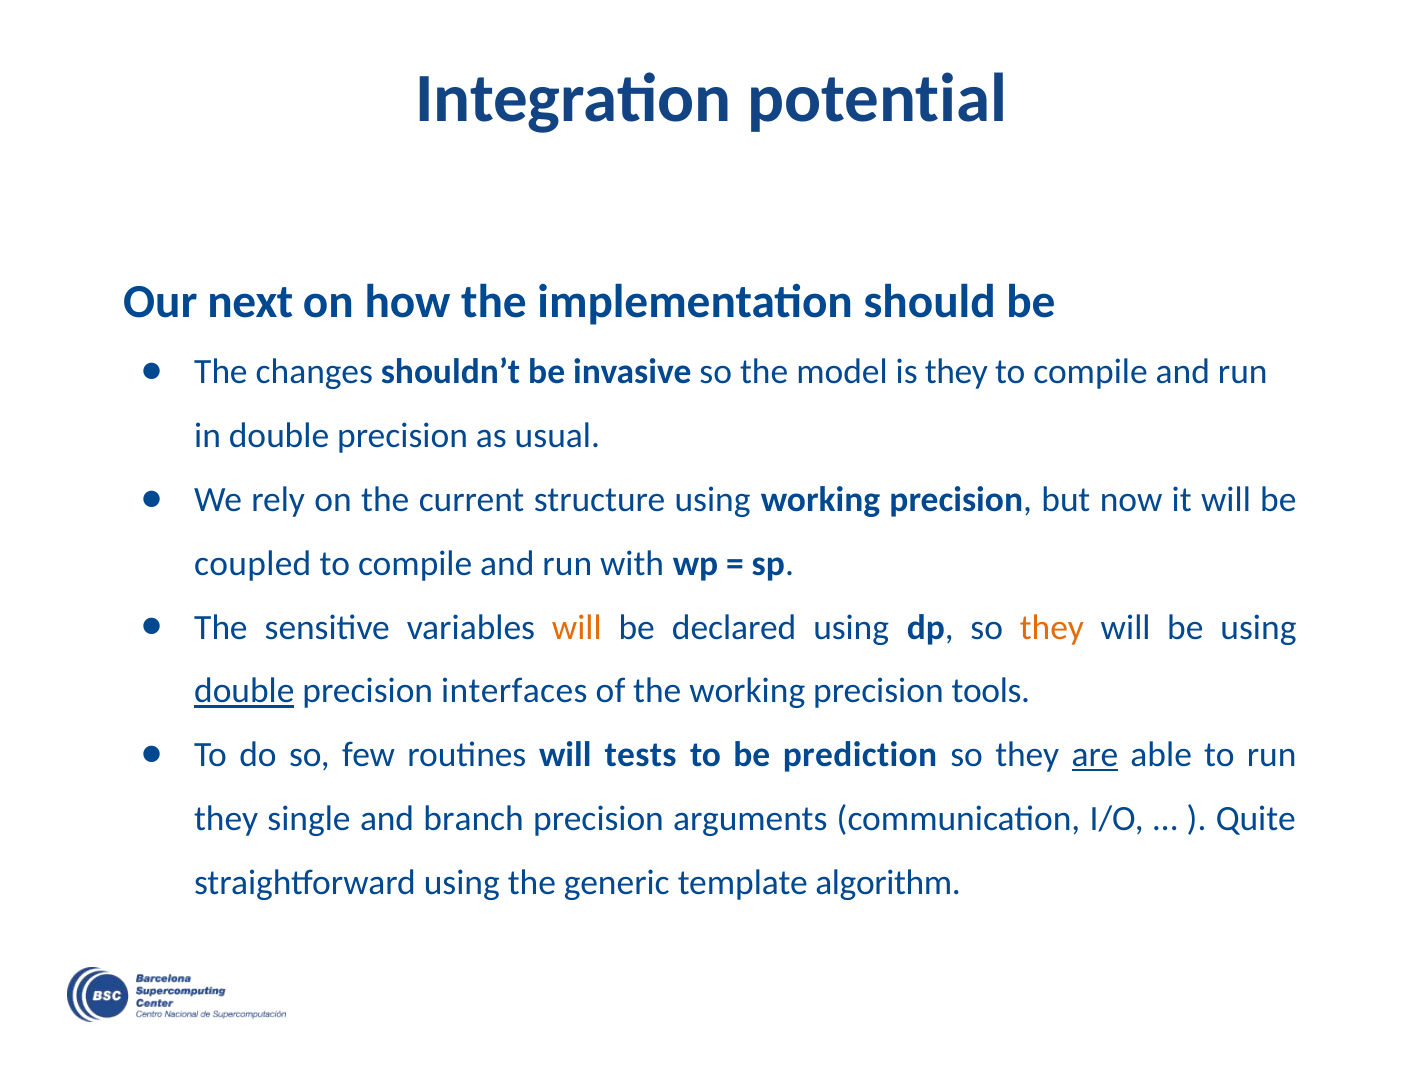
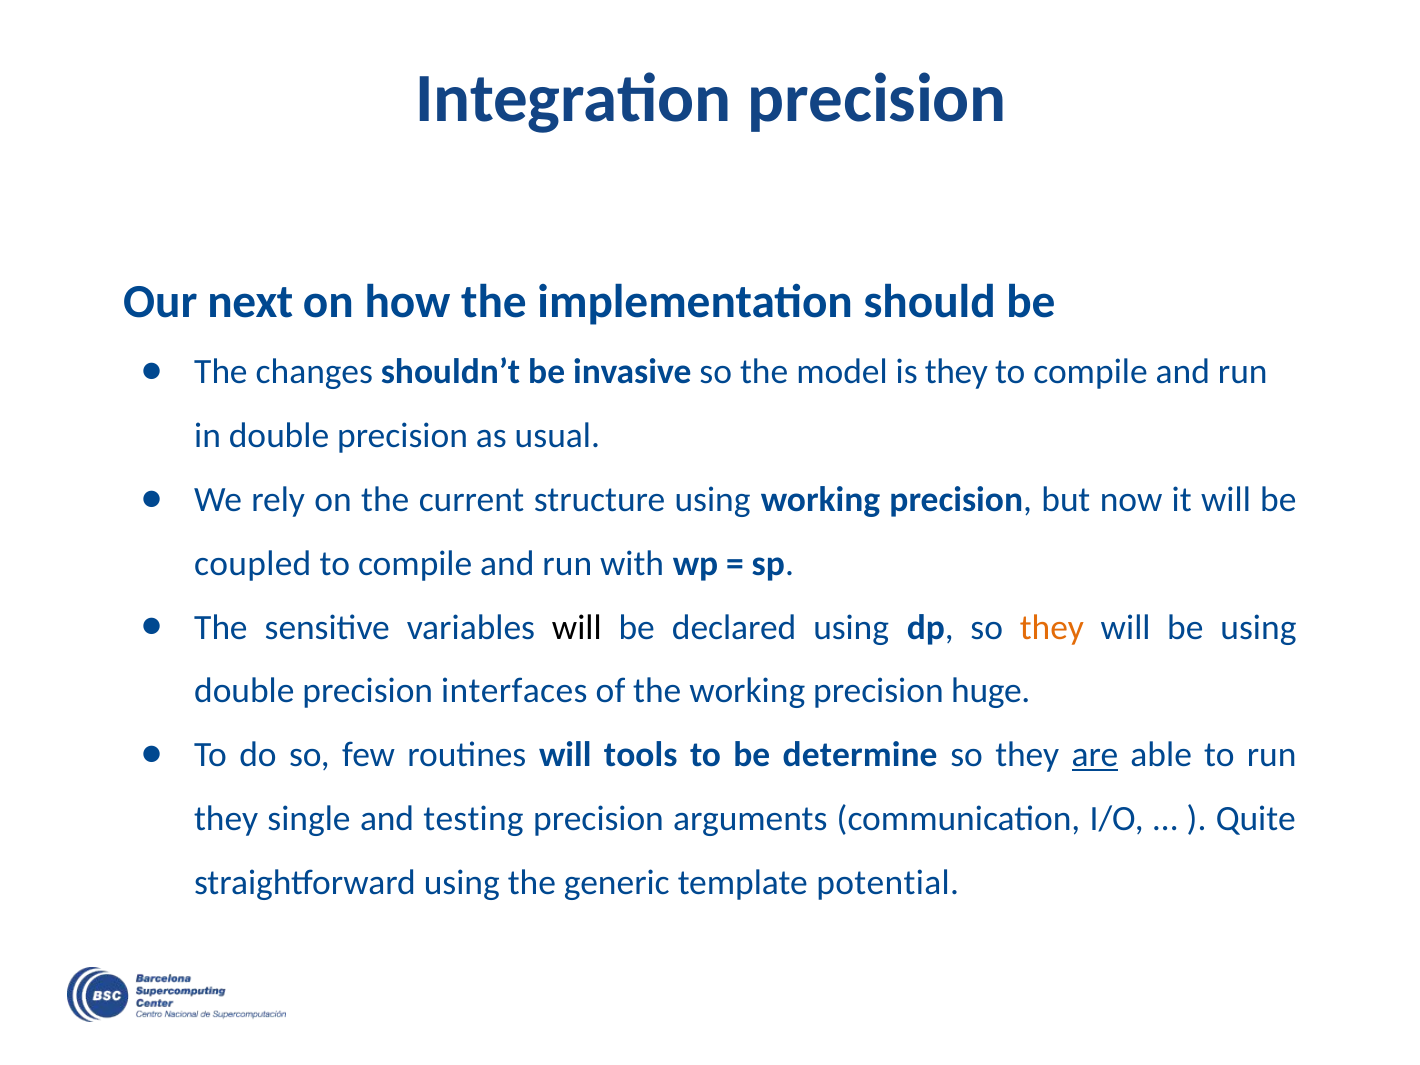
Integration potential: potential -> precision
will at (577, 627) colour: orange -> black
double at (244, 691) underline: present -> none
tools: tools -> huge
tests: tests -> tools
prediction: prediction -> determine
branch: branch -> testing
algorithm: algorithm -> potential
